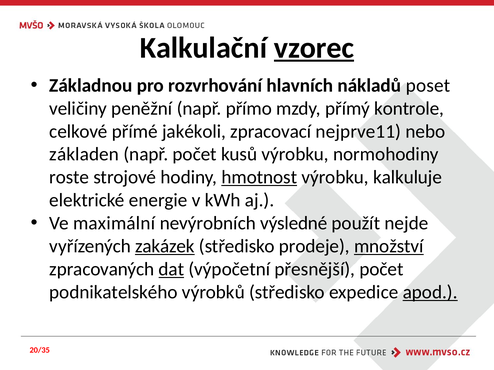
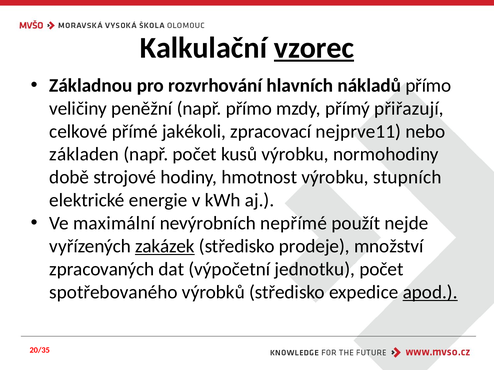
nákladů poset: poset -> přímo
kontrole: kontrole -> přiřazují
roste: roste -> době
hmotnost underline: present -> none
kalkuluje: kalkuluje -> stupních
výsledné: výsledné -> nepřímé
množství underline: present -> none
dat underline: present -> none
přesnější: přesnější -> jednotku
podnikatelského: podnikatelského -> spotřebovaného
